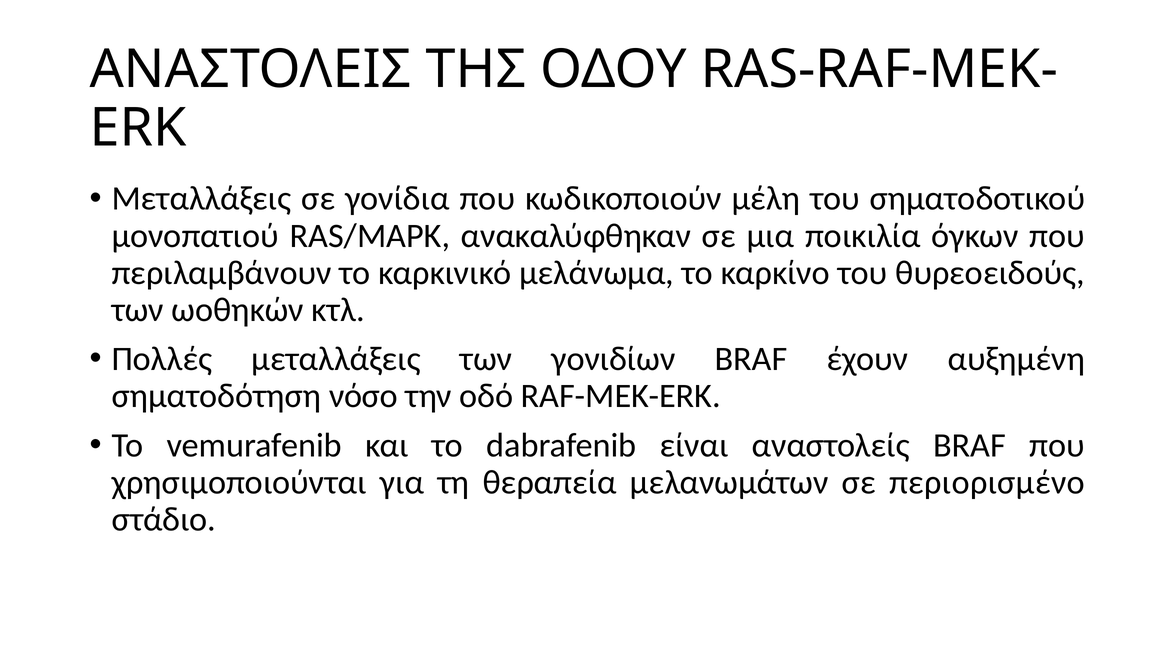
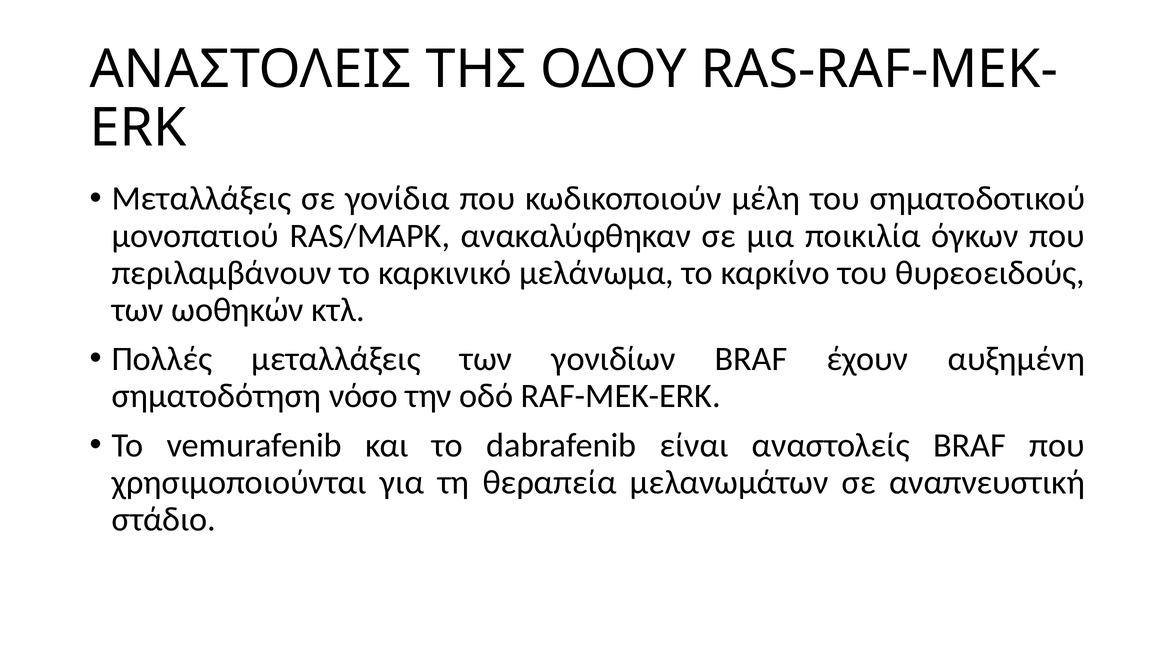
περιορισμένο: περιορισμένο -> αναπνευστική
